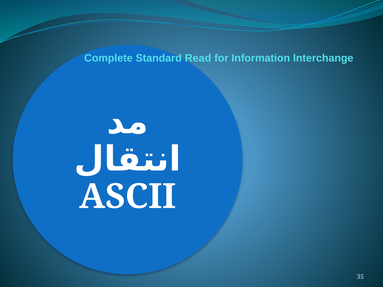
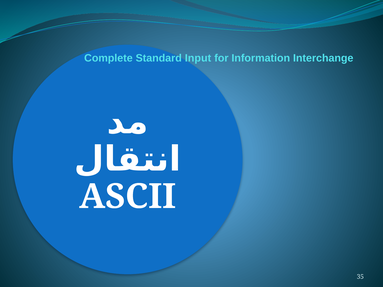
Read: Read -> Input
